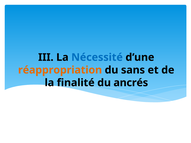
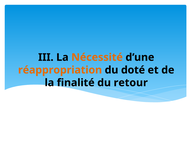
Nécessité colour: blue -> orange
sans: sans -> doté
ancrés: ancrés -> retour
